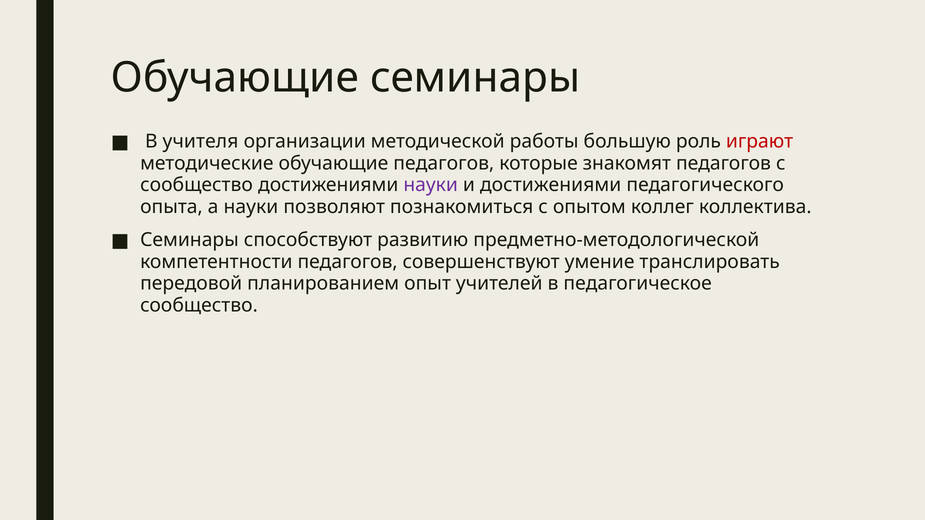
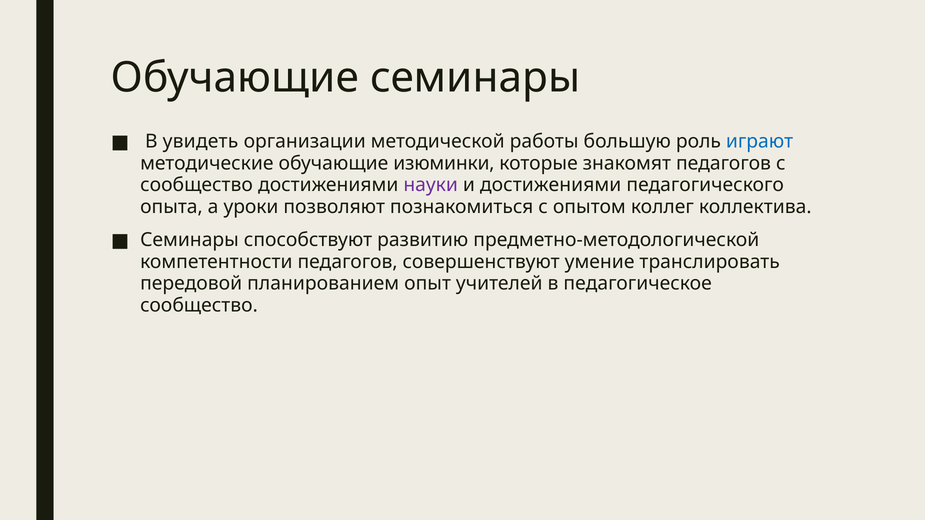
учителя: учителя -> увидеть
играют colour: red -> blue
обучающие педагогов: педагогов -> изюминки
а науки: науки -> уроки
